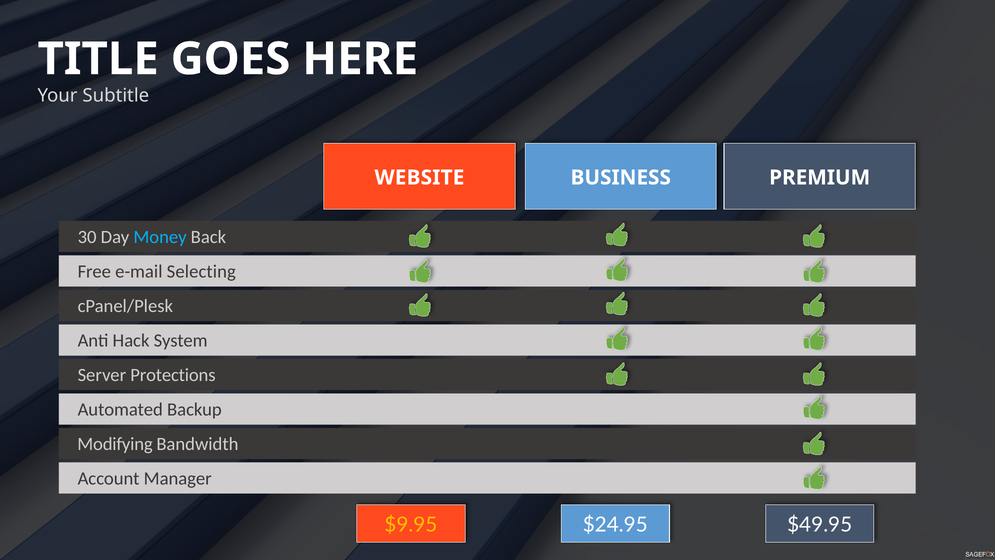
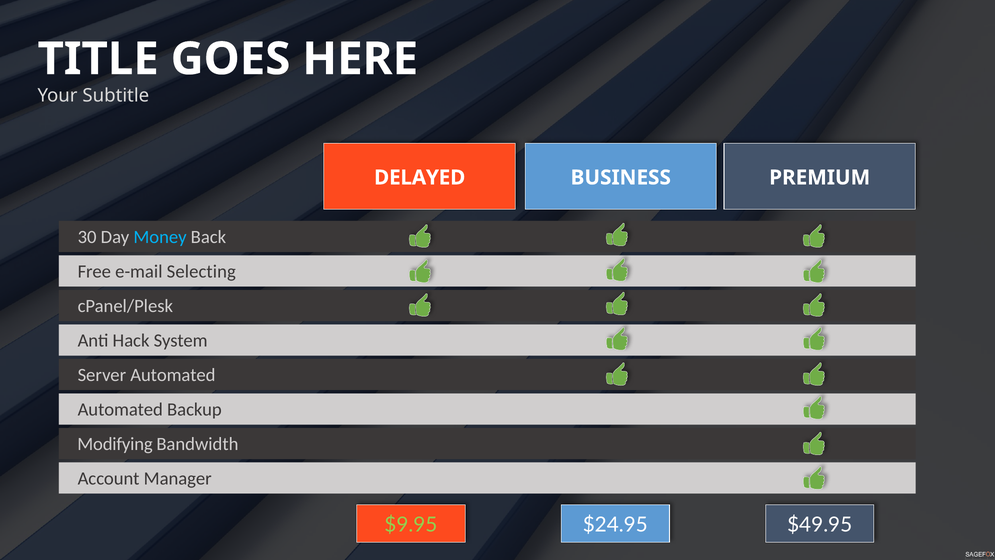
WEBSITE: WEBSITE -> DELAYED
Server Protections: Protections -> Automated
$9.95 colour: yellow -> light green
